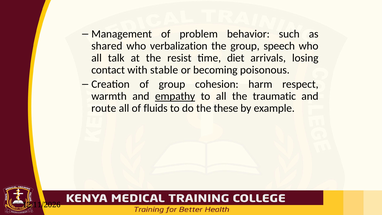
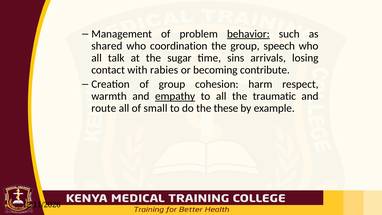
behavior underline: none -> present
verbalization: verbalization -> coordination
resist: resist -> sugar
diet: diet -> sins
stable: stable -> rabies
poisonous: poisonous -> contribute
fluids: fluids -> small
